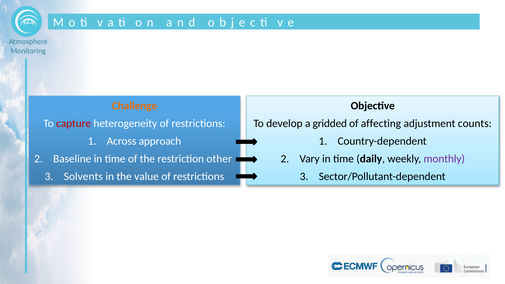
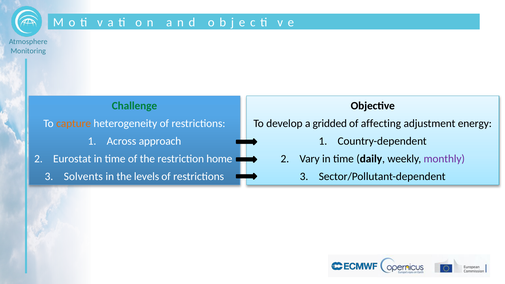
Challenge colour: orange -> green
capture colour: red -> orange
counts: counts -> energy
Baseline: Baseline -> Eurostat
other: other -> home
value: value -> levels
